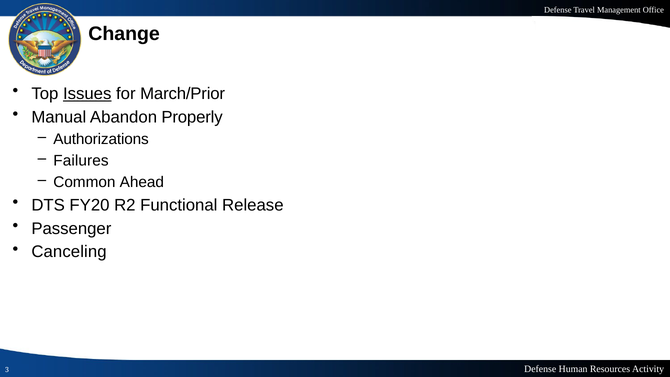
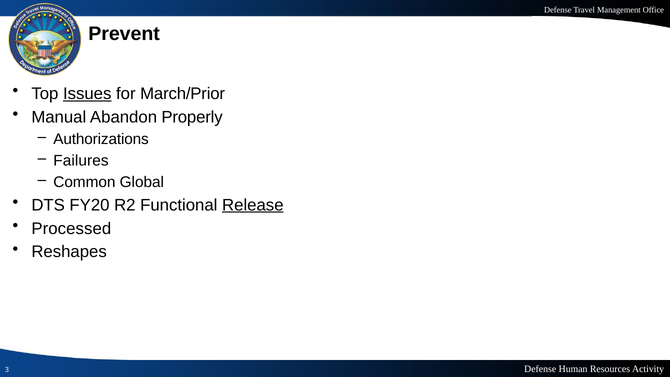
Change: Change -> Prevent
Ahead: Ahead -> Global
Release underline: none -> present
Passenger: Passenger -> Processed
Canceling: Canceling -> Reshapes
